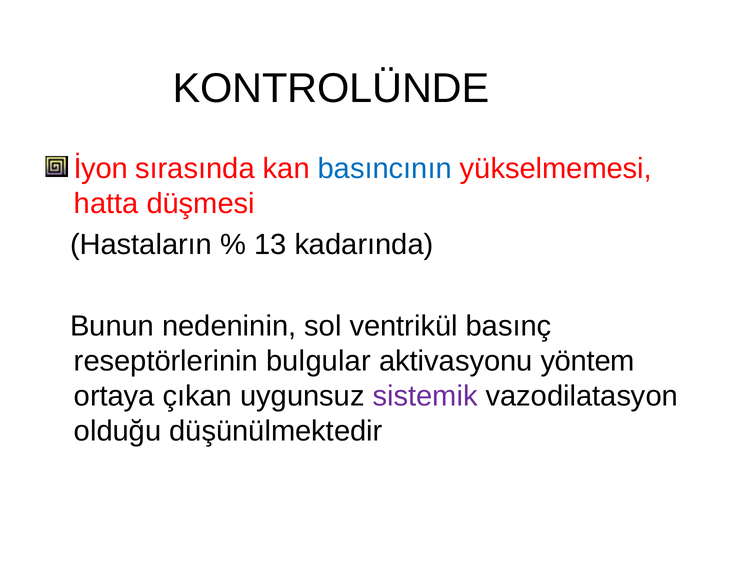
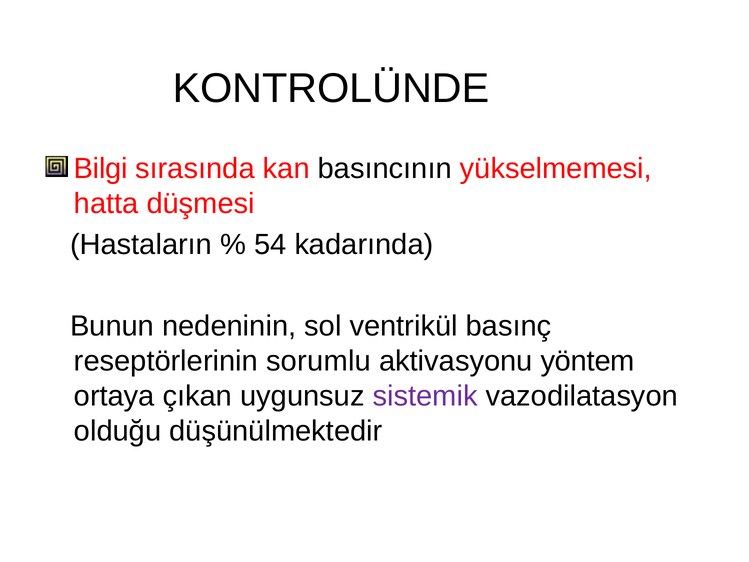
İyon: İyon -> Bilgi
basıncının colour: blue -> black
13: 13 -> 54
bulgular: bulgular -> sorumlu
